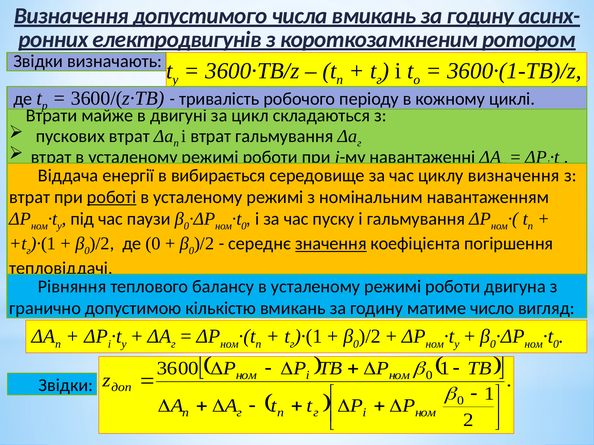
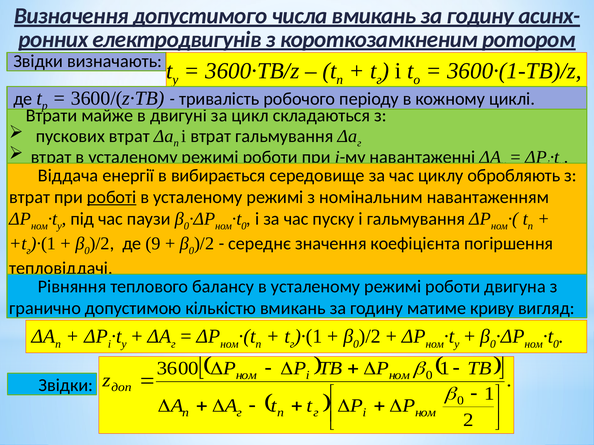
циклу визначення: визначення -> обробляють
де 0: 0 -> 9
значення underline: present -> none
число: число -> криву
